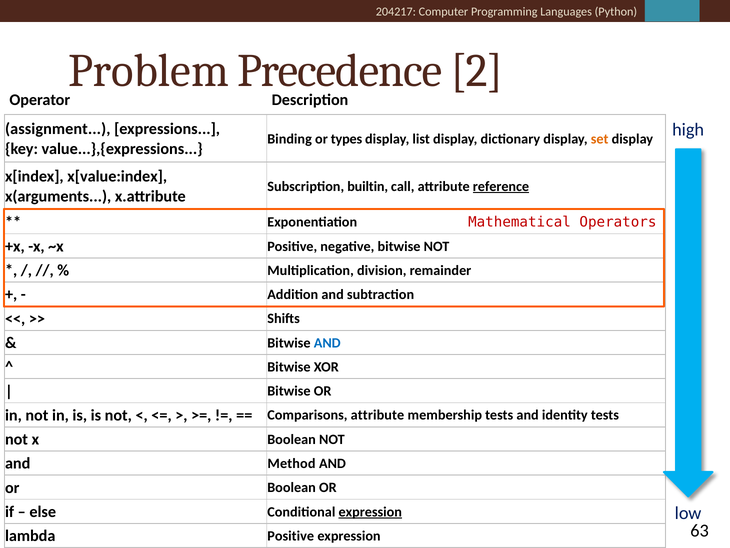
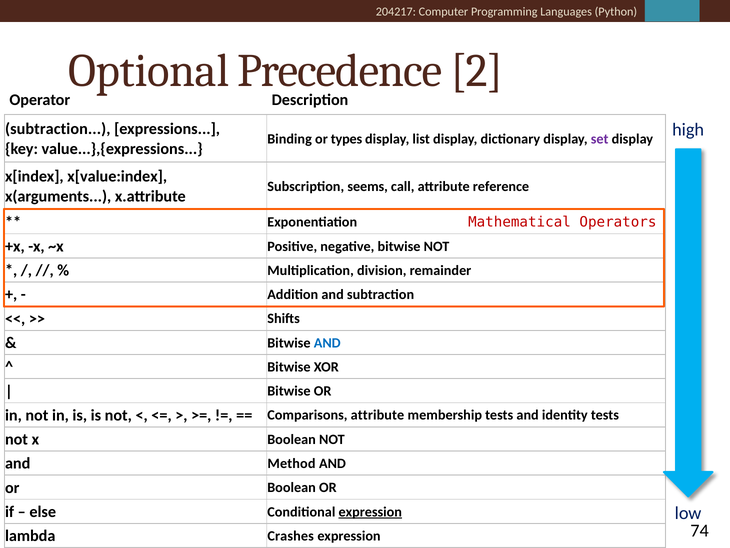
Problem: Problem -> Optional
assignment at (58, 129): assignment -> subtraction
set colour: orange -> purple
builtin: builtin -> seems
reference underline: present -> none
lambda Positive: Positive -> Crashes
63: 63 -> 74
